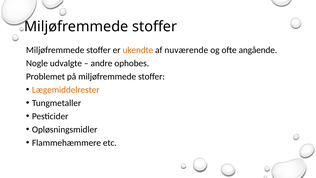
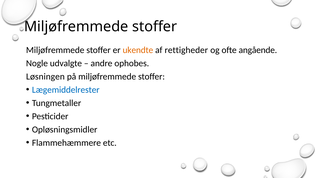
nuværende: nuværende -> rettigheder
Problemet: Problemet -> Løsningen
Lægemiddelrester colour: orange -> blue
